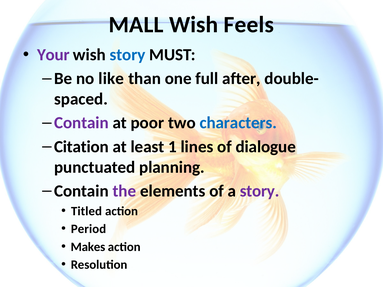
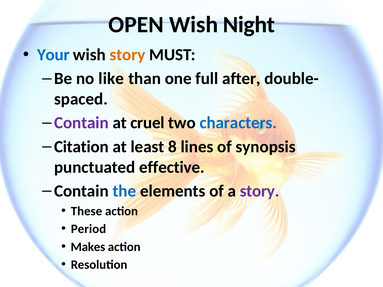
MALL: MALL -> OPEN
Feels: Feels -> Night
Your colour: purple -> blue
story at (128, 55) colour: blue -> orange
poor: poor -> cruel
1: 1 -> 8
dialogue: dialogue -> synopsis
planning: planning -> effective
the colour: purple -> blue
Titled: Titled -> These
